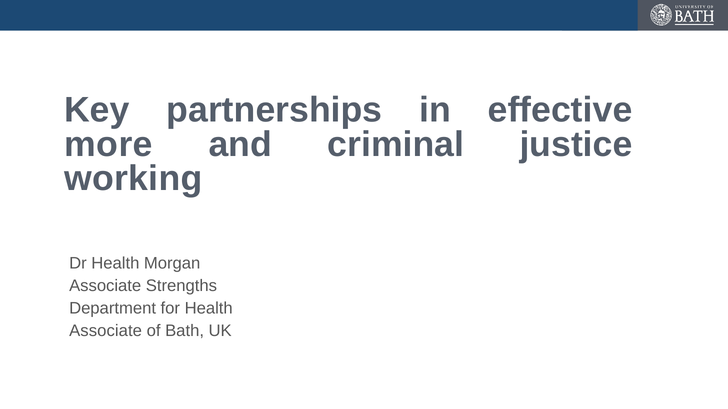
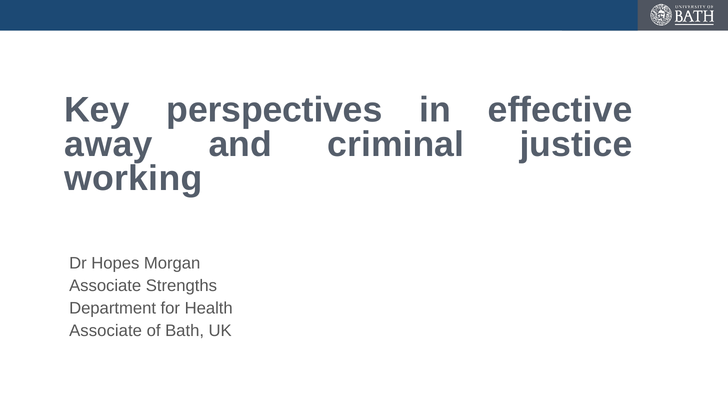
partnerships: partnerships -> perspectives
more: more -> away
Dr Health: Health -> Hopes
